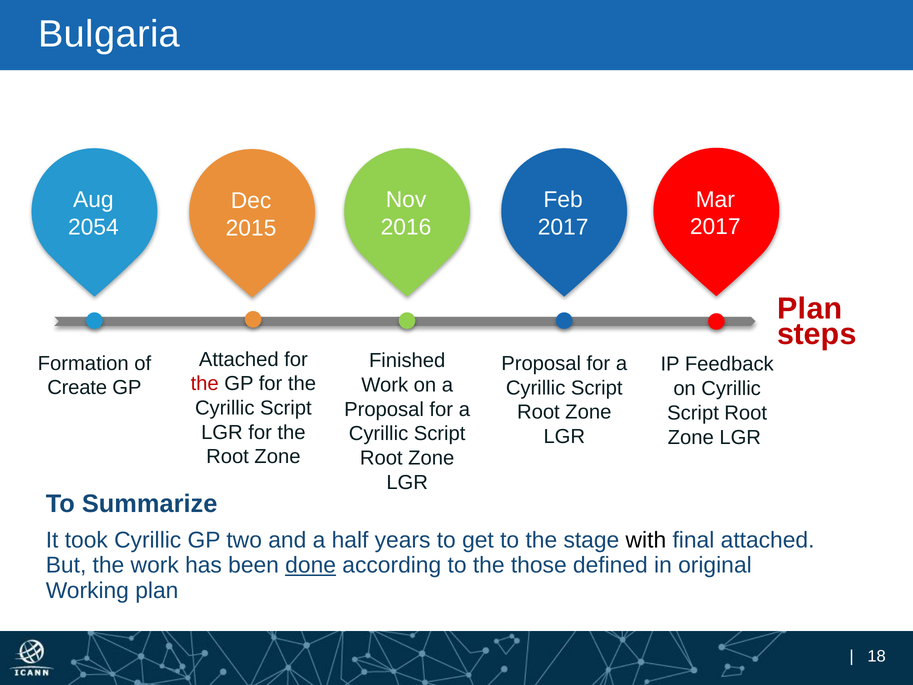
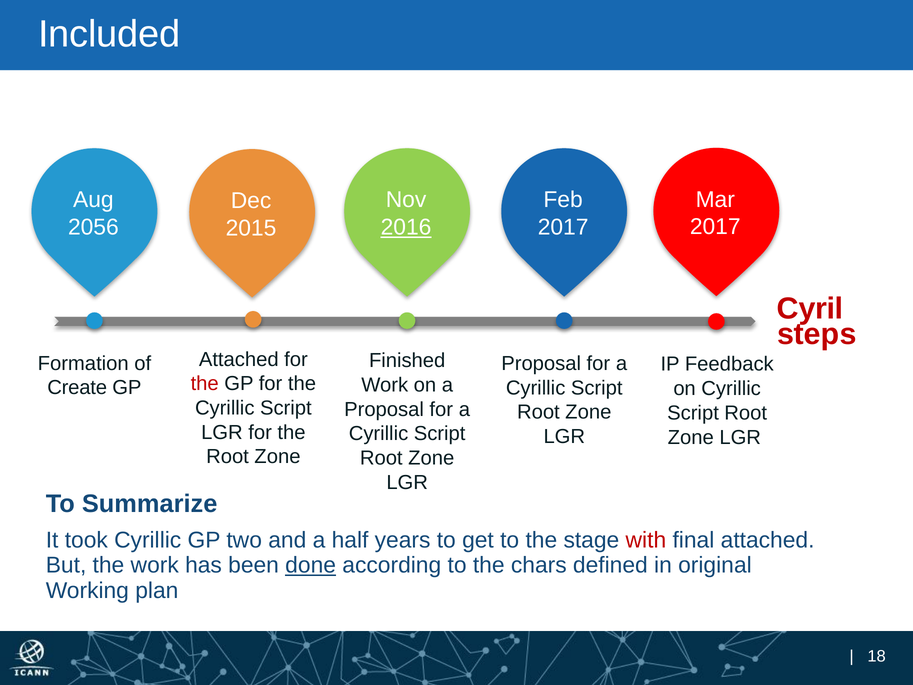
Bulgaria: Bulgaria -> Included
2054: 2054 -> 2056
2016 underline: none -> present
Plan at (810, 309): Plan -> Cyril
with colour: black -> red
those: those -> chars
